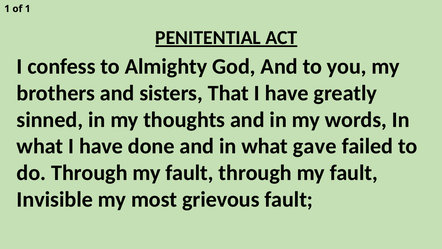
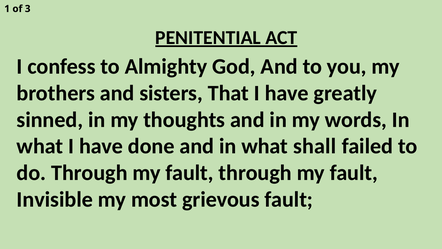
of 1: 1 -> 3
gave: gave -> shall
